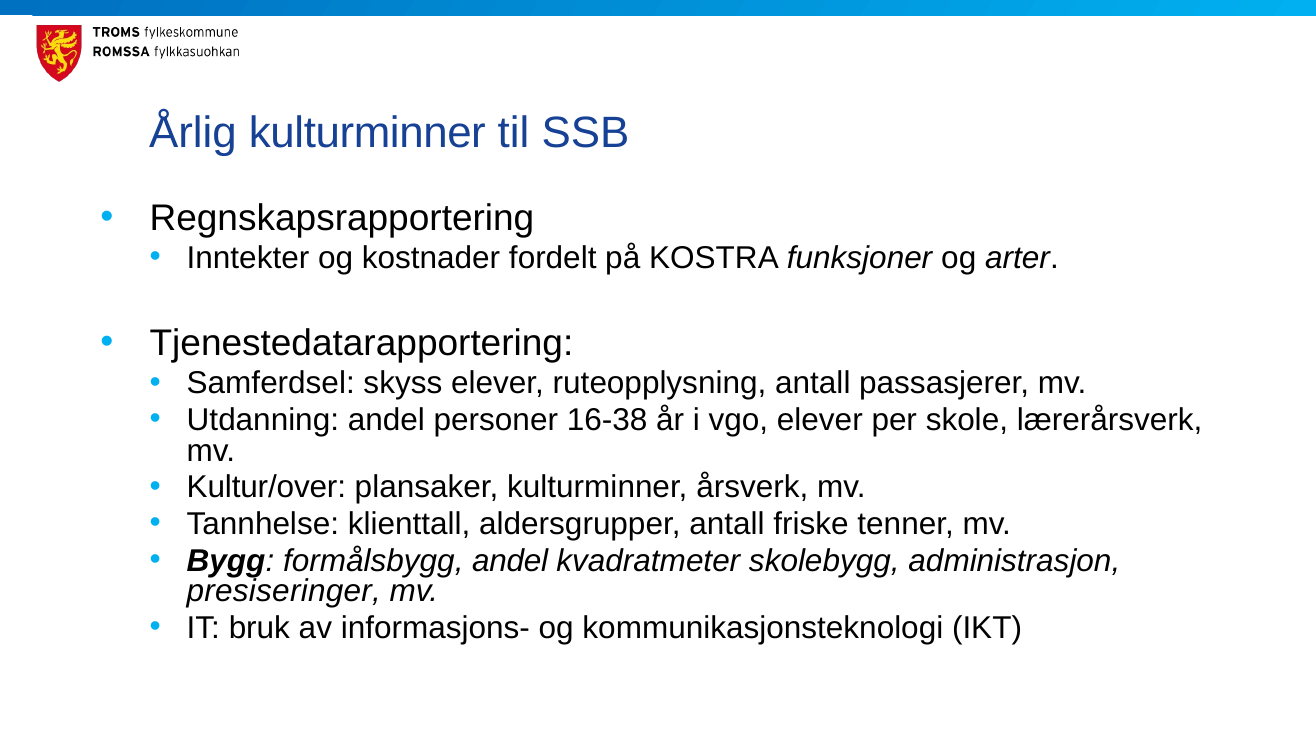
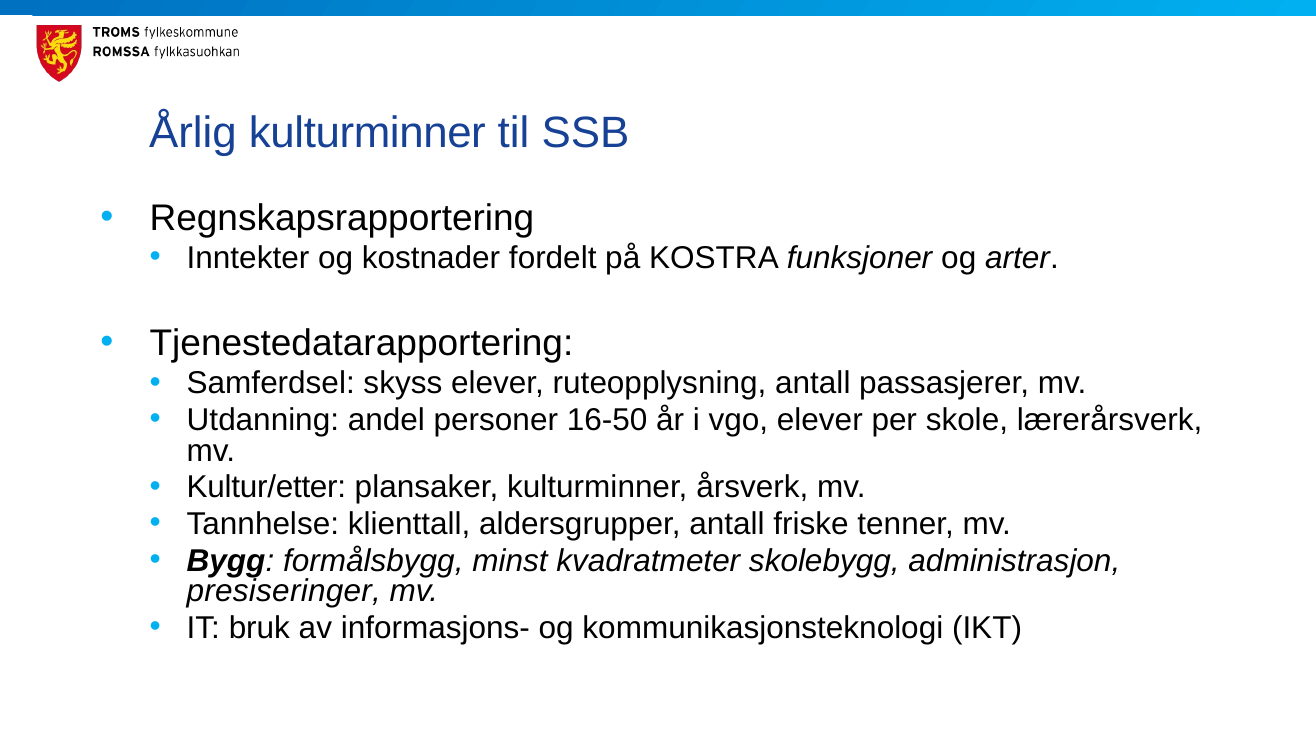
16-38: 16-38 -> 16-50
Kultur/over: Kultur/over -> Kultur/etter
formålsbygg andel: andel -> minst
